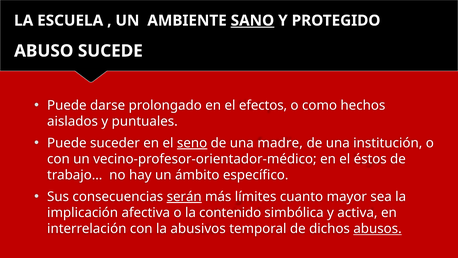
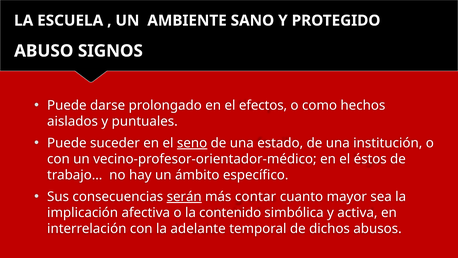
SANO underline: present -> none
SUCEDE: SUCEDE -> SIGNOS
madre: madre -> estado
límites: límites -> contar
abusivos: abusivos -> adelante
abusos underline: present -> none
